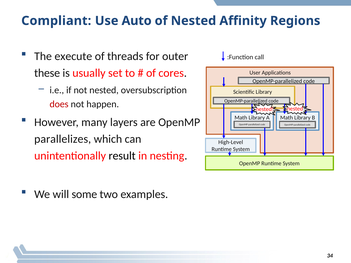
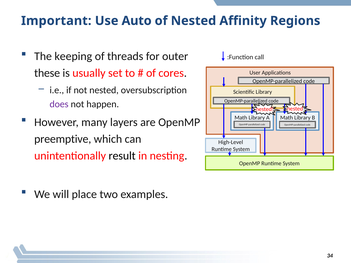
Compliant: Compliant -> Important
execute: execute -> keeping
does colour: red -> purple
parallelizes: parallelizes -> preemptive
some: some -> place
